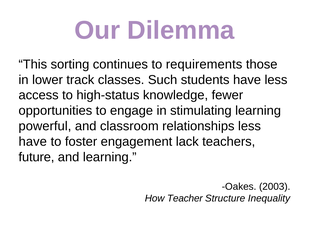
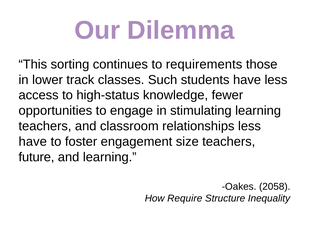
powerful at (45, 126): powerful -> teachers
lack: lack -> size
2003: 2003 -> 2058
Teacher: Teacher -> Require
